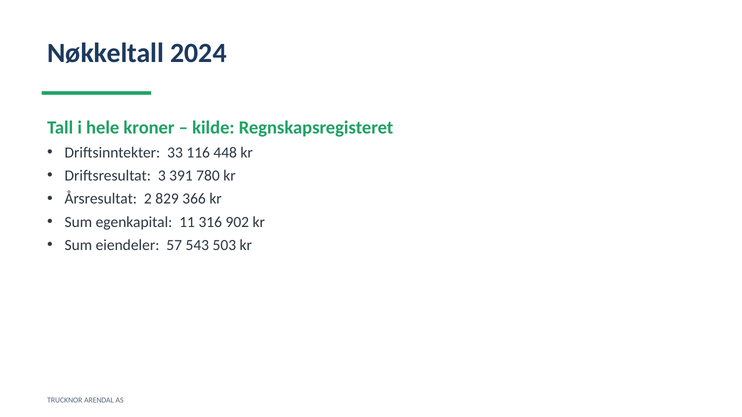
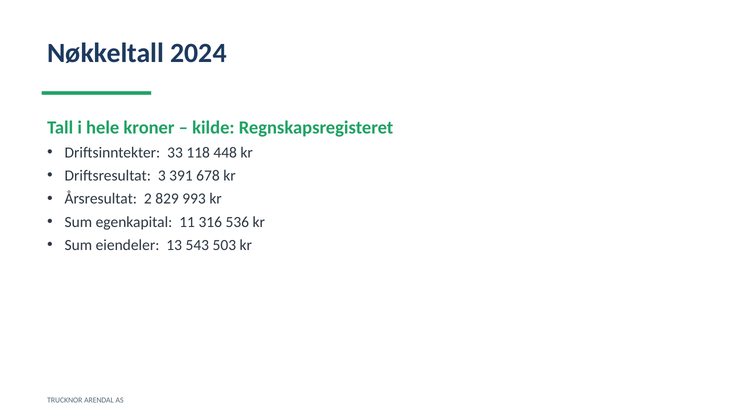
116: 116 -> 118
780: 780 -> 678
366: 366 -> 993
902: 902 -> 536
57: 57 -> 13
